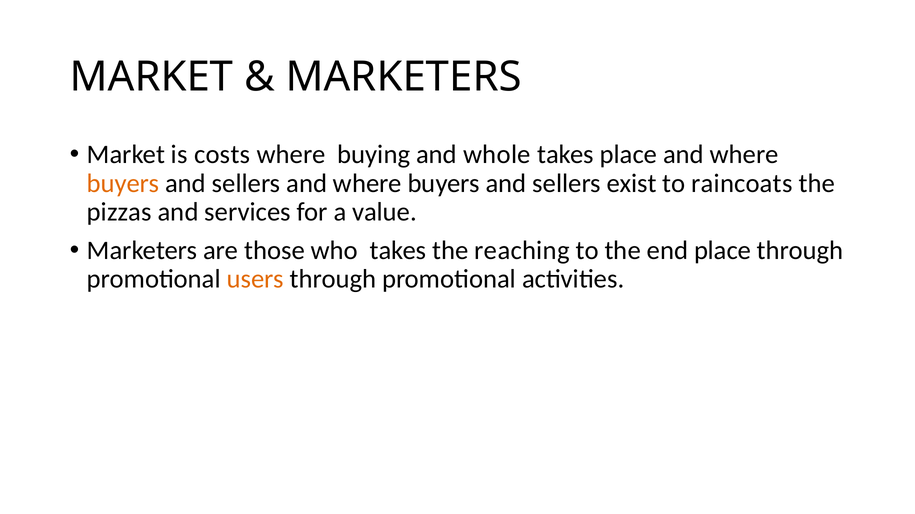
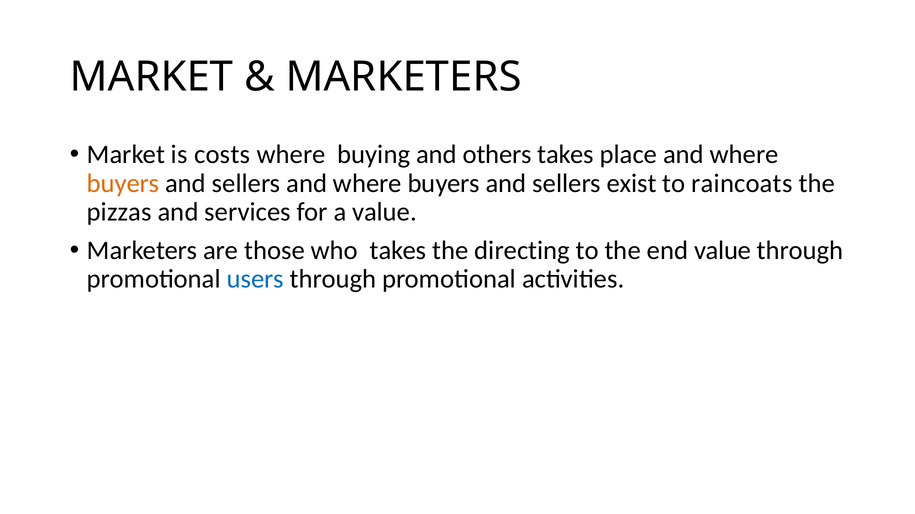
whole: whole -> others
reaching: reaching -> directing
end place: place -> value
users colour: orange -> blue
